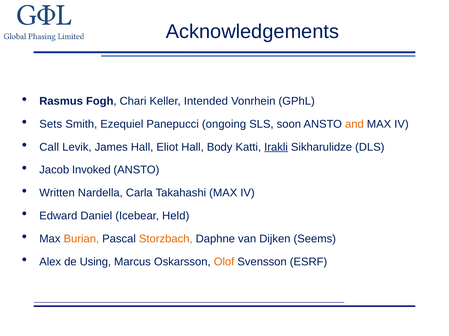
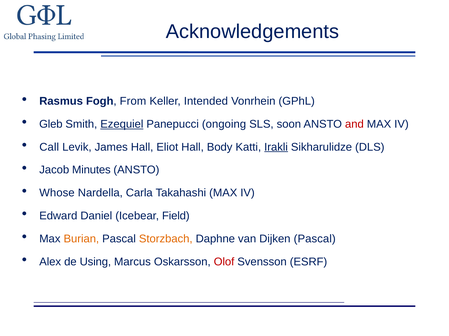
Chari: Chari -> From
Sets: Sets -> Gleb
Ezequiel underline: none -> present
and colour: orange -> red
Invoked: Invoked -> Minutes
Written: Written -> Whose
Held: Held -> Field
Dijken Seems: Seems -> Pascal
Olof colour: orange -> red
